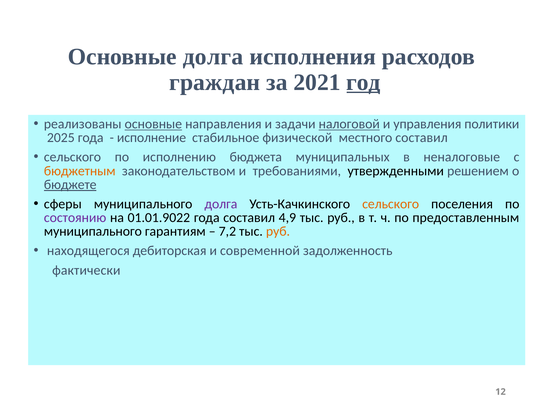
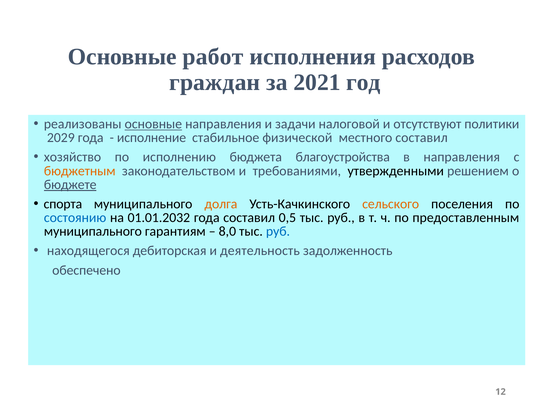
Основные долга: долга -> работ
год underline: present -> none
налоговой underline: present -> none
управления: управления -> отсутствуют
2025: 2025 -> 2029
сельского at (72, 157): сельского -> хозяйство
муниципальных: муниципальных -> благоустройства
в неналоговые: неналоговые -> направления
сферы: сферы -> спорта
долга at (221, 204) colour: purple -> orange
состоянию colour: purple -> blue
01.01.9022: 01.01.9022 -> 01.01.2032
4,9: 4,9 -> 0,5
7,2: 7,2 -> 8,0
руб at (278, 232) colour: orange -> blue
современной: современной -> деятельность
фактически: фактически -> обеспечено
